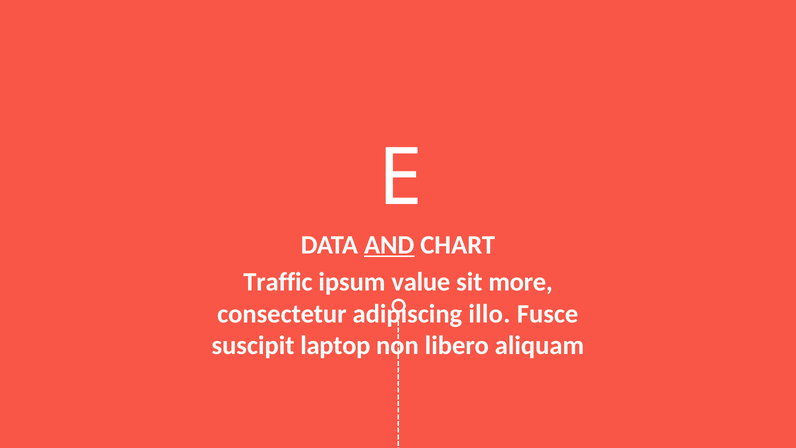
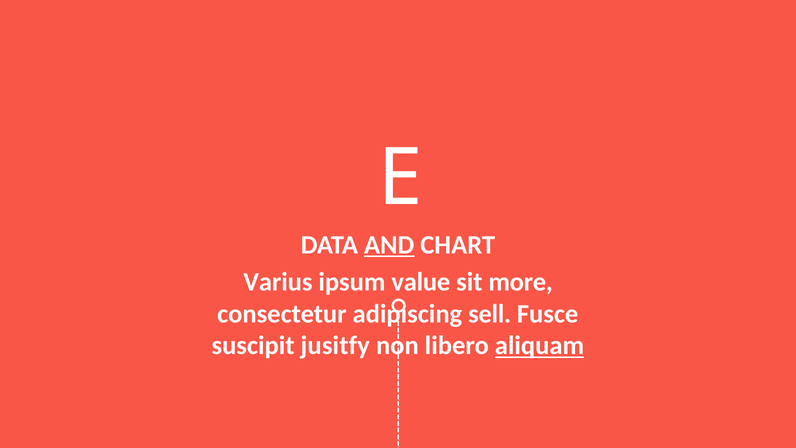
Traffic: Traffic -> Varius
illo: illo -> sell
laptop: laptop -> jusitfy
aliquam underline: none -> present
